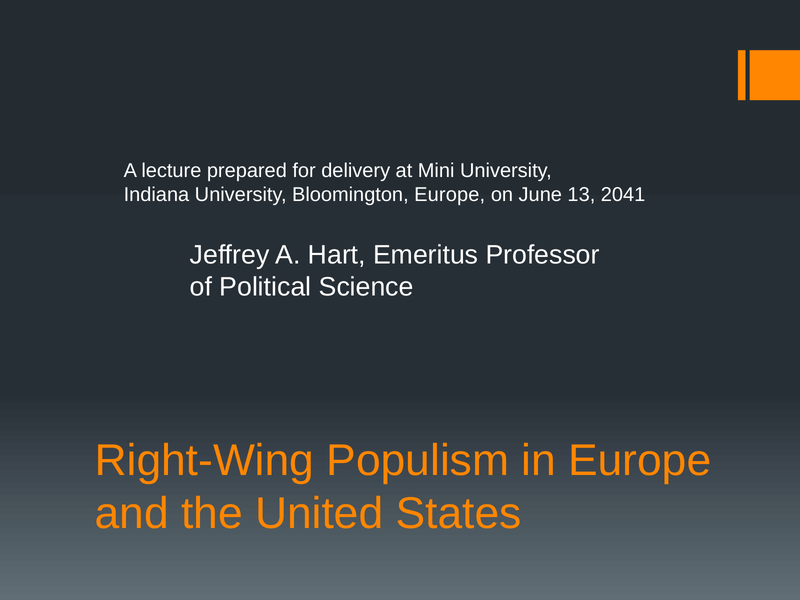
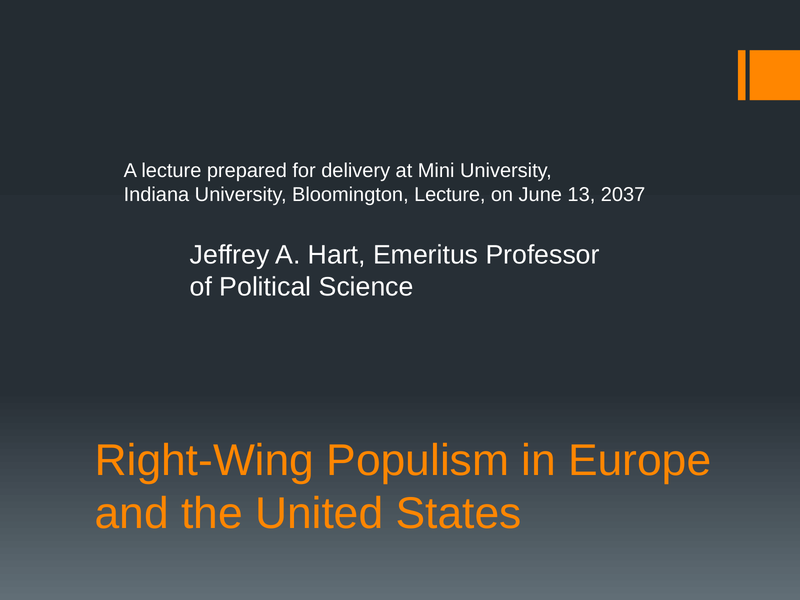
Bloomington Europe: Europe -> Lecture
2041: 2041 -> 2037
